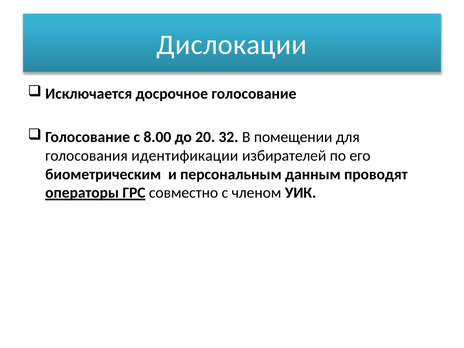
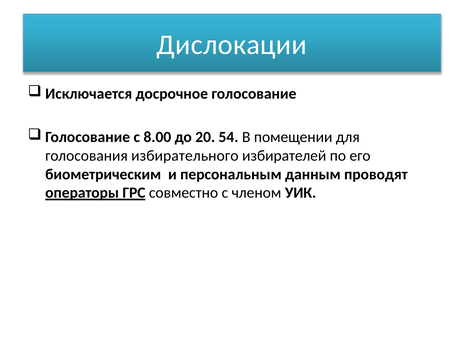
32: 32 -> 54
идентификации: идентификации -> избирательного
